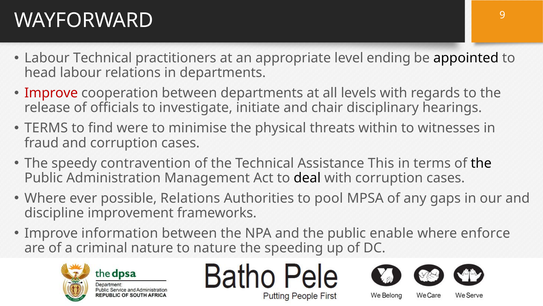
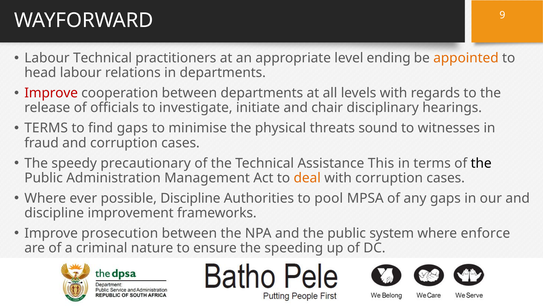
appointed colour: black -> orange
find were: were -> gaps
within: within -> sound
contravention: contravention -> precautionary
deal colour: black -> orange
possible Relations: Relations -> Discipline
information: information -> prosecution
enable: enable -> system
to nature: nature -> ensure
